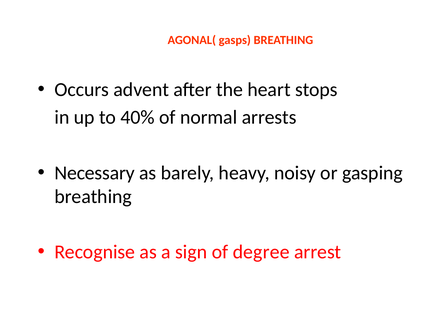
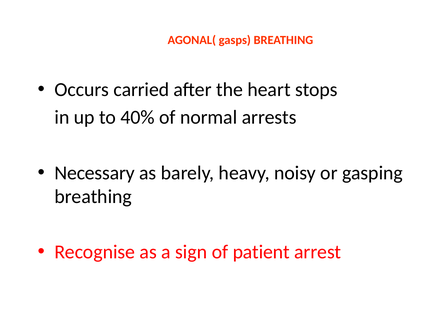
advent: advent -> carried
degree: degree -> patient
